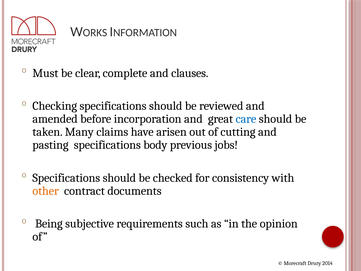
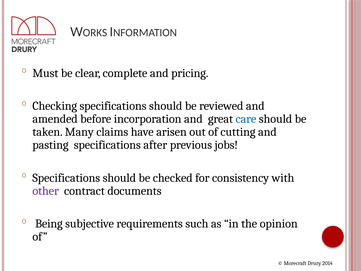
clauses: clauses -> pricing
body: body -> after
other colour: orange -> purple
